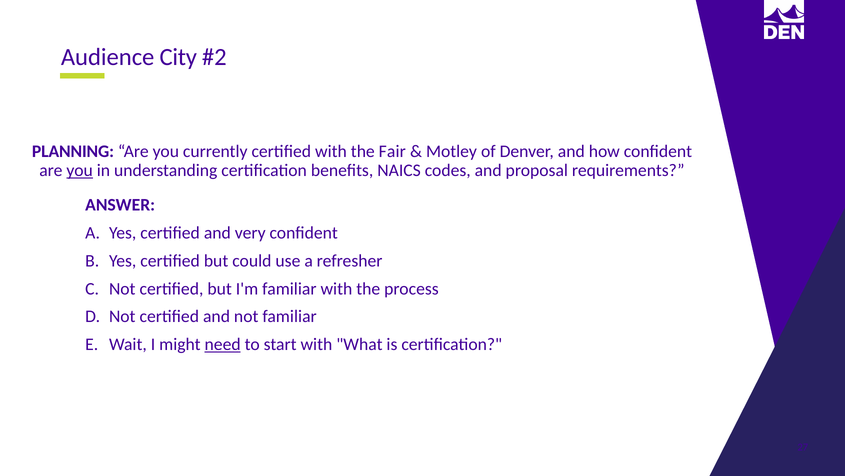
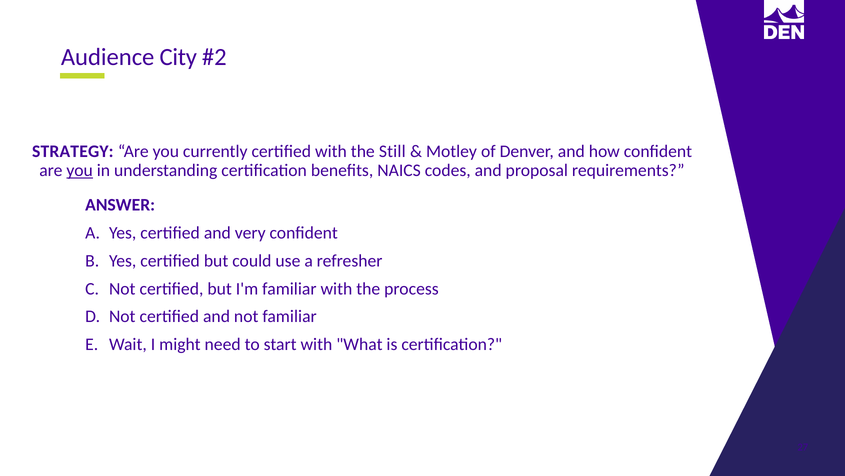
PLANNING: PLANNING -> STRATEGY
Fair: Fair -> Still
need underline: present -> none
